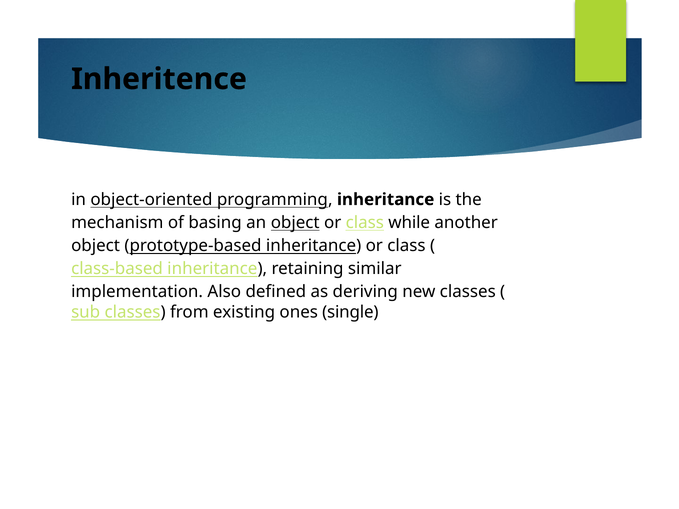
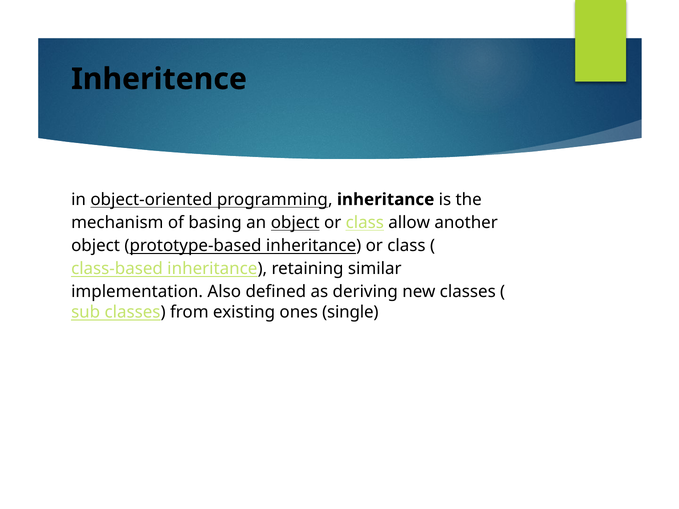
while: while -> allow
